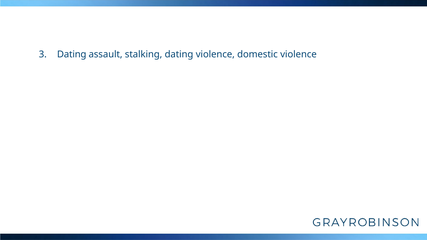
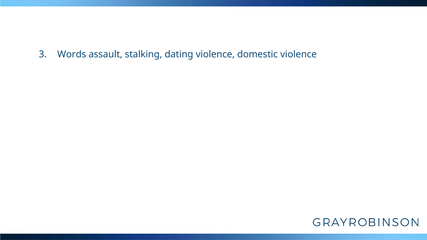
Dating at (72, 54): Dating -> Words
